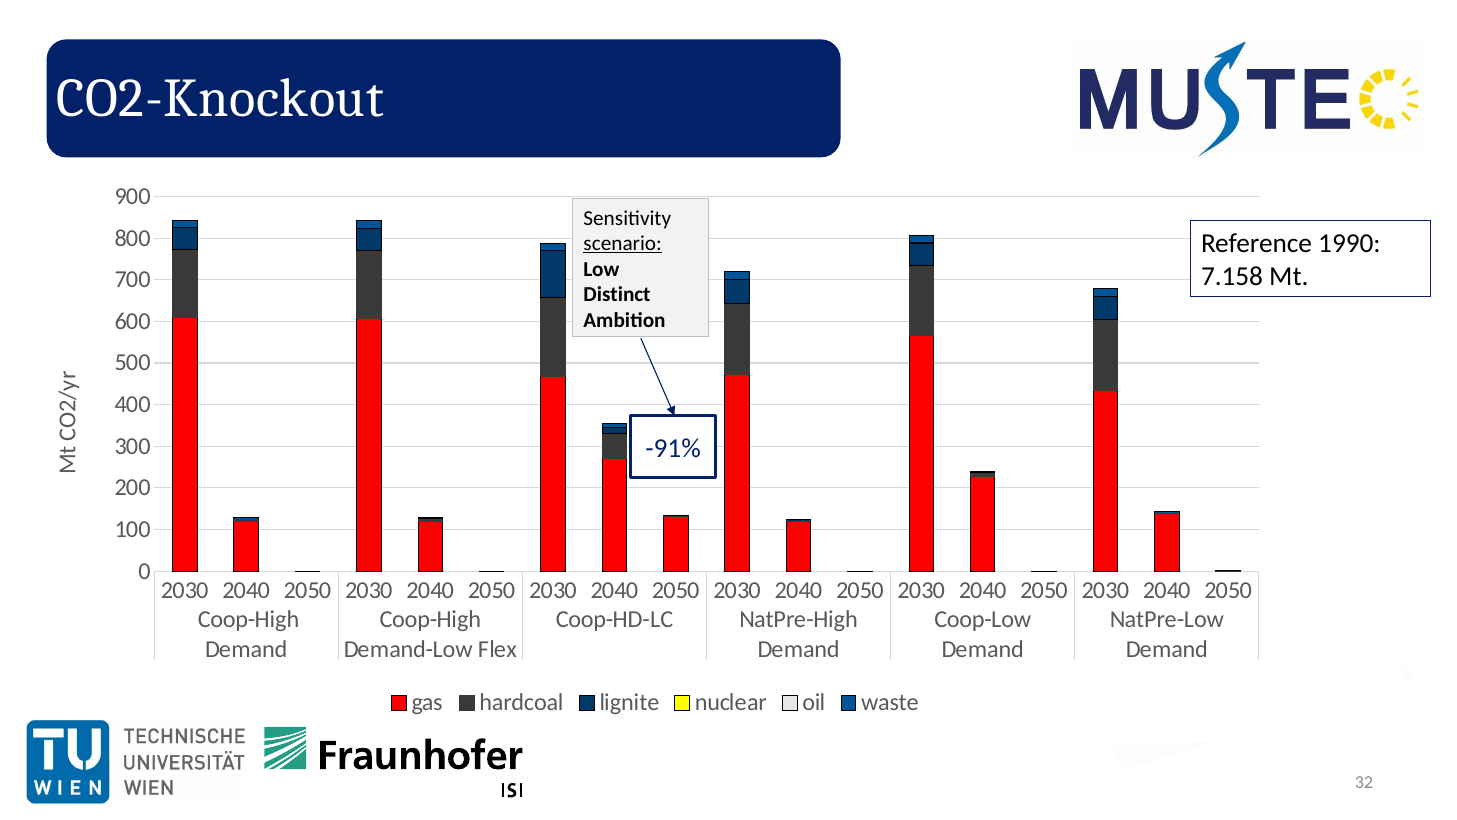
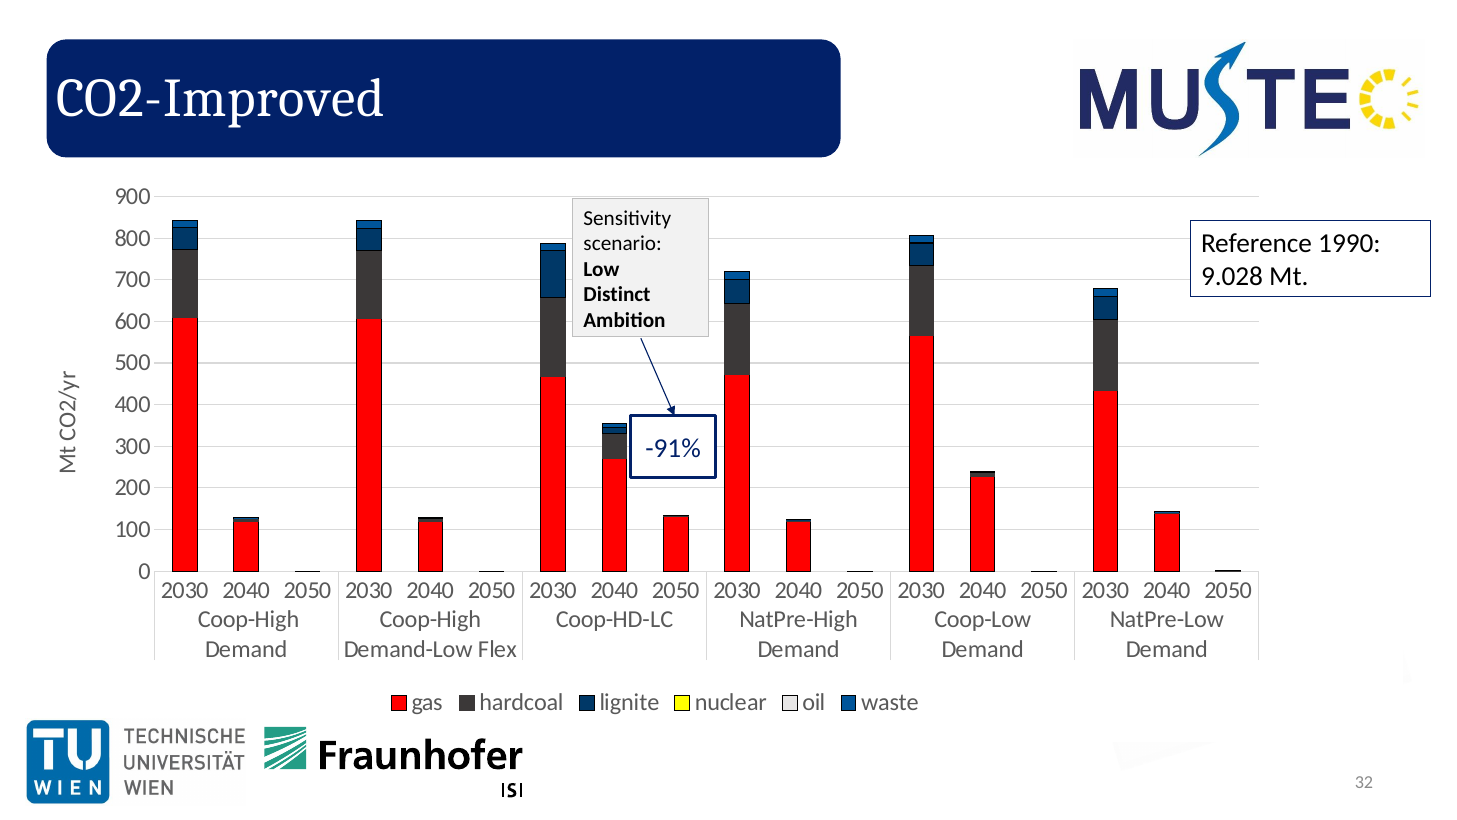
CO2-Knockout: CO2-Knockout -> CO2-Improved
scenario underline: present -> none
7.158: 7.158 -> 9.028
